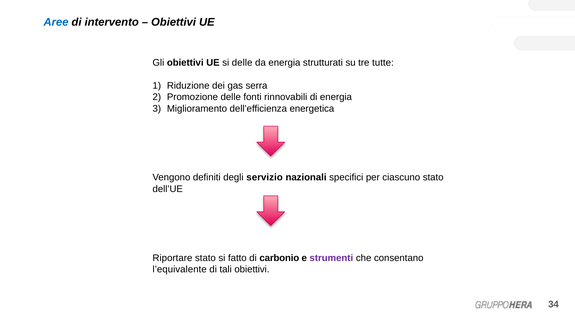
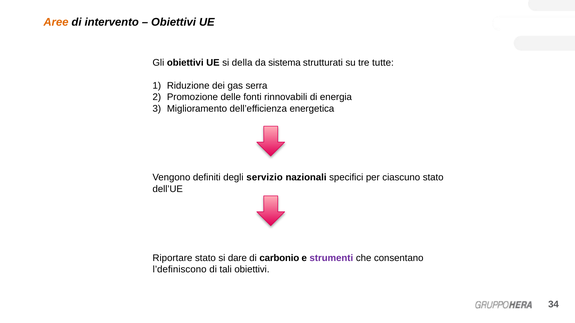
Aree colour: blue -> orange
si delle: delle -> della
da energia: energia -> sistema
fatto: fatto -> dare
l’equivalente: l’equivalente -> l’definiscono
